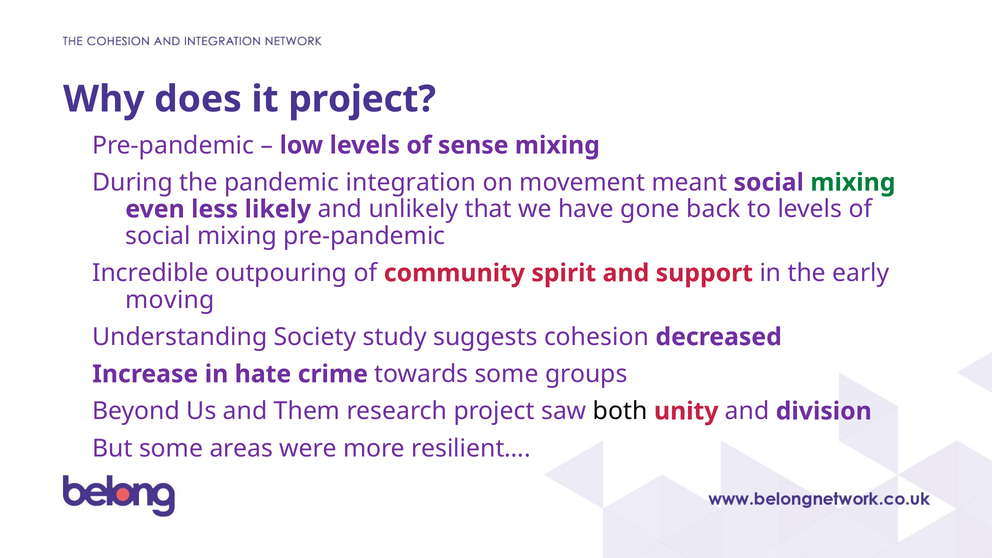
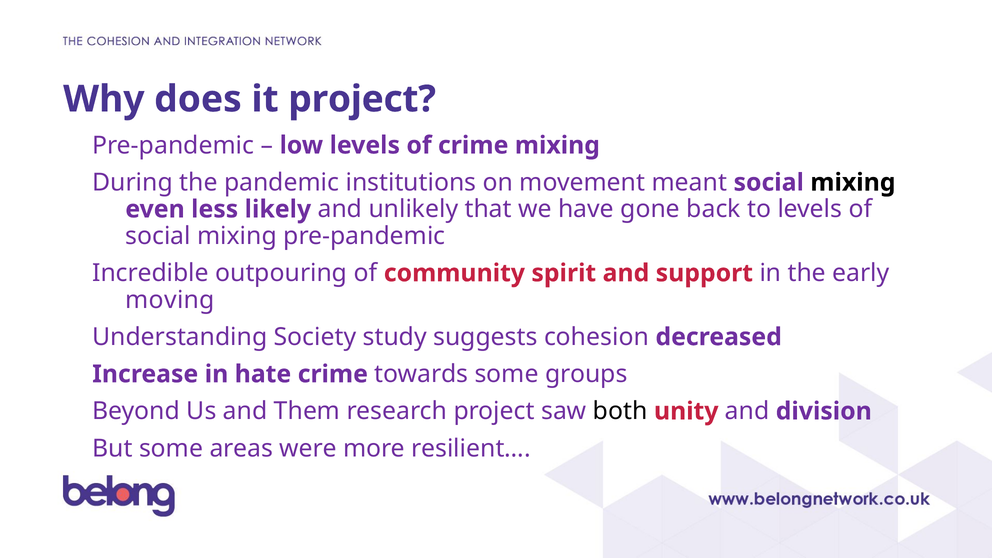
of sense: sense -> crime
integration: integration -> institutions
mixing at (853, 182) colour: green -> black
